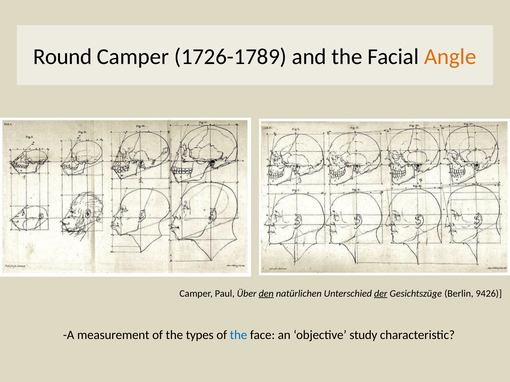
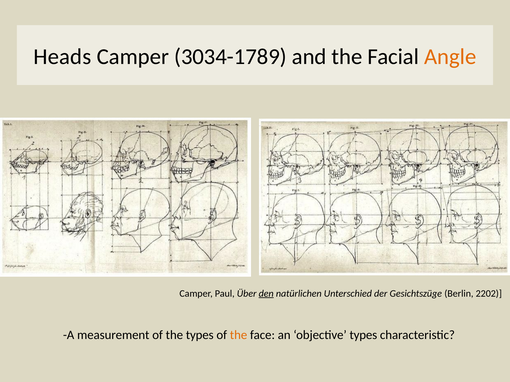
Round: Round -> Heads
1726-1789: 1726-1789 -> 3034-1789
der underline: present -> none
9426: 9426 -> 2202
the at (239, 335) colour: blue -> orange
objective study: study -> types
